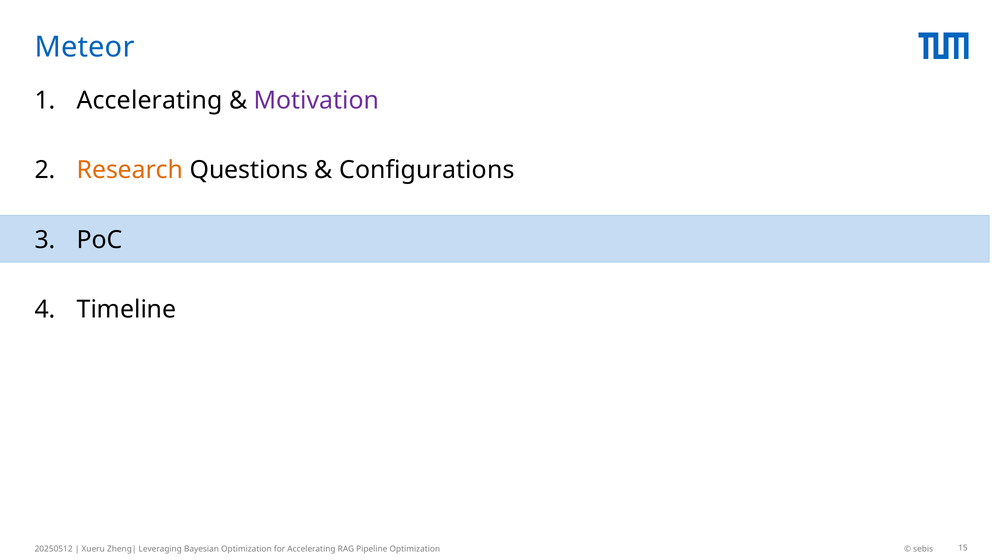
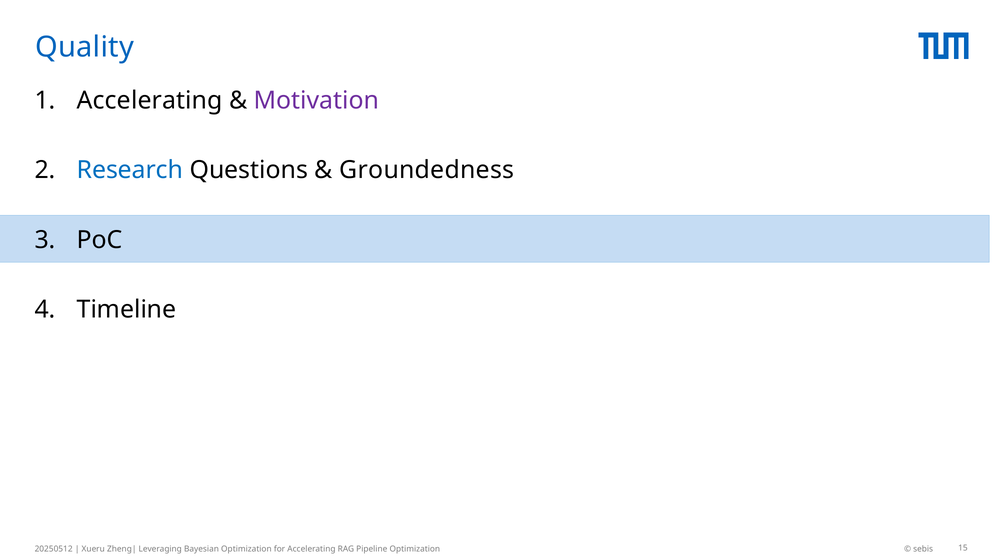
Meteor: Meteor -> Quality
Research colour: orange -> blue
Configurations: Configurations -> Groundedness
